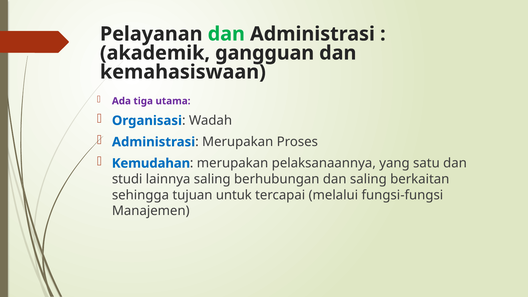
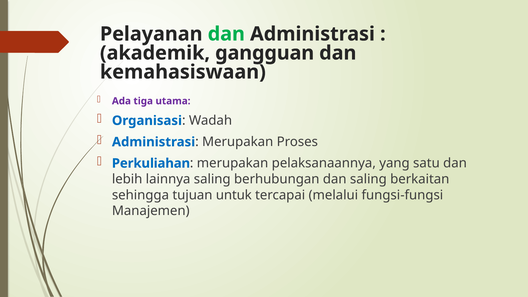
Kemudahan: Kemudahan -> Perkuliahan
studi: studi -> lebih
